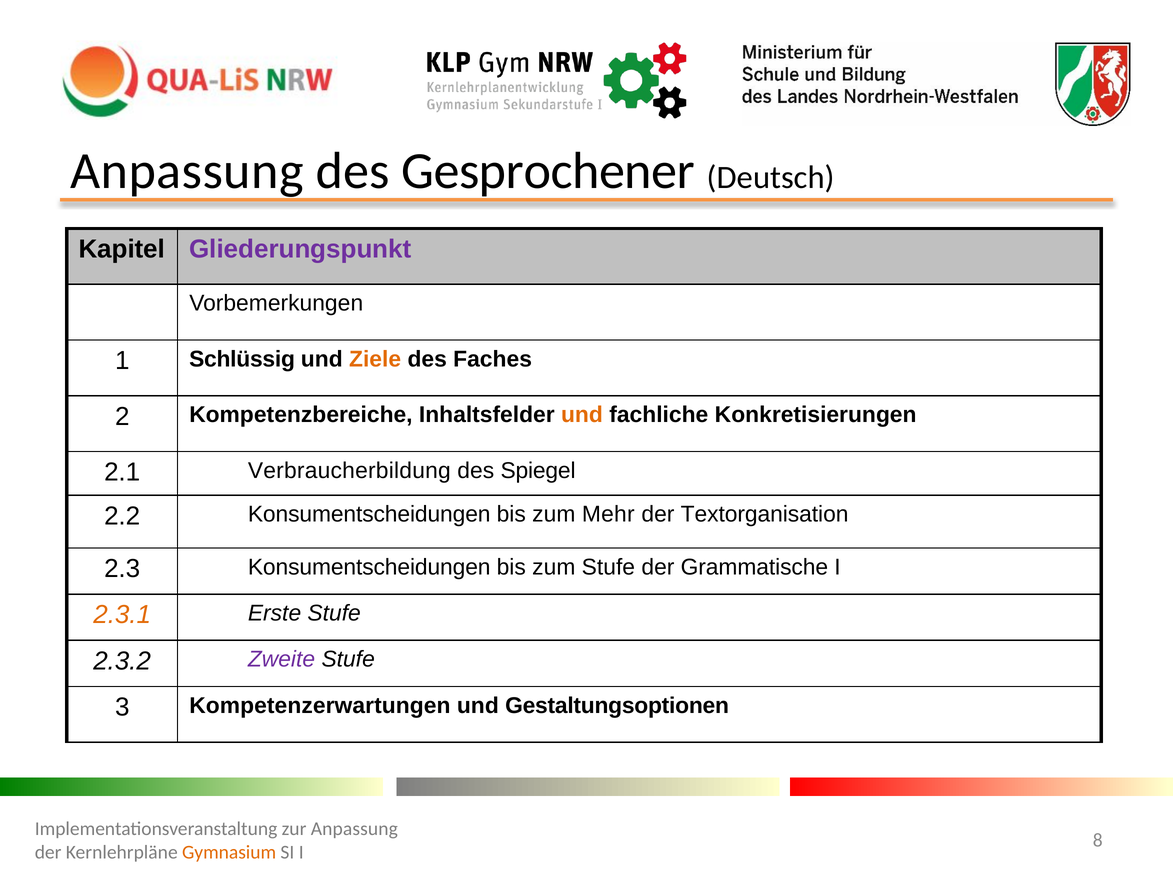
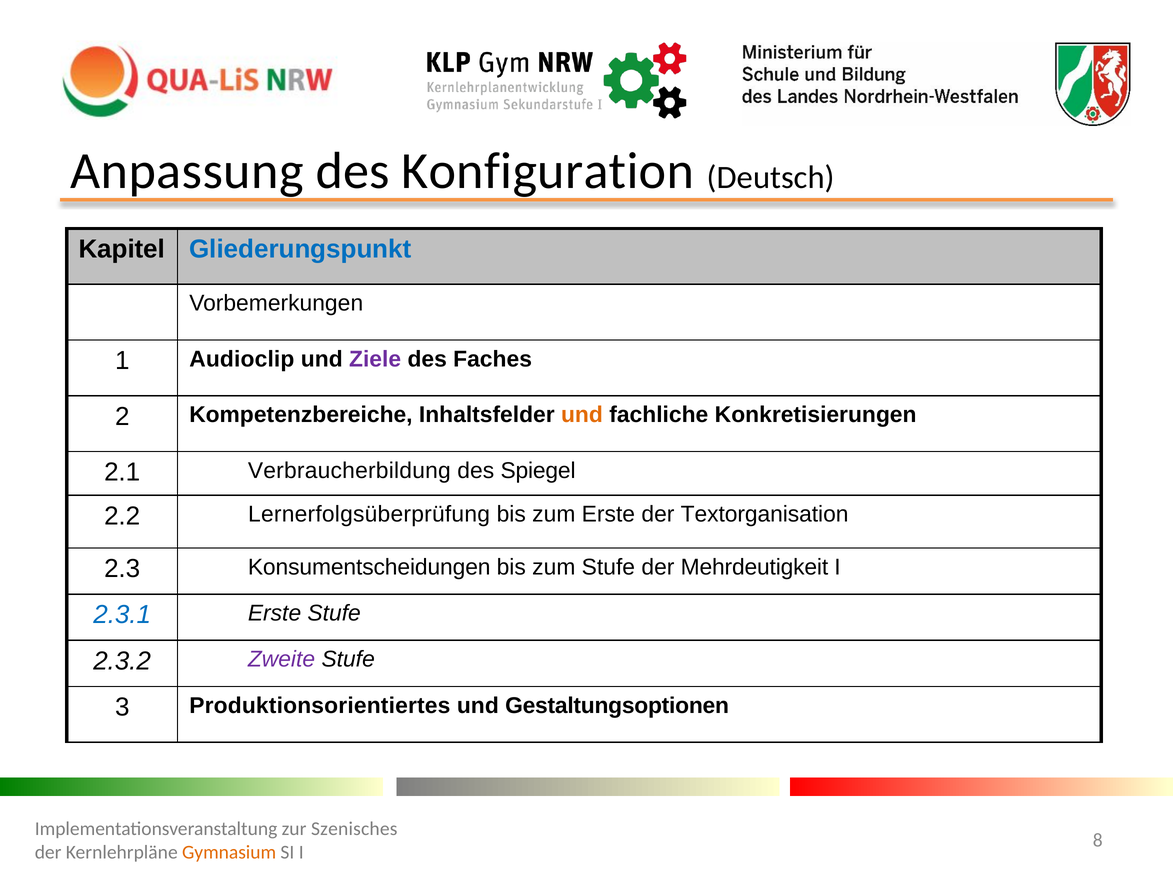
Gesprochener: Gesprochener -> Konfiguration
Gliederungspunkt colour: purple -> blue
Schlüssig: Schlüssig -> Audioclip
Ziele colour: orange -> purple
2.2 Konsumentscheidungen: Konsumentscheidungen -> Lernerfolgsüberprüfung
zum Mehr: Mehr -> Erste
Grammatische: Grammatische -> Mehrdeutigkeit
2.3.1 colour: orange -> blue
Kompetenzerwartungen: Kompetenzerwartungen -> Produktionsorientiertes
zur Anpassung: Anpassung -> Szenisches
